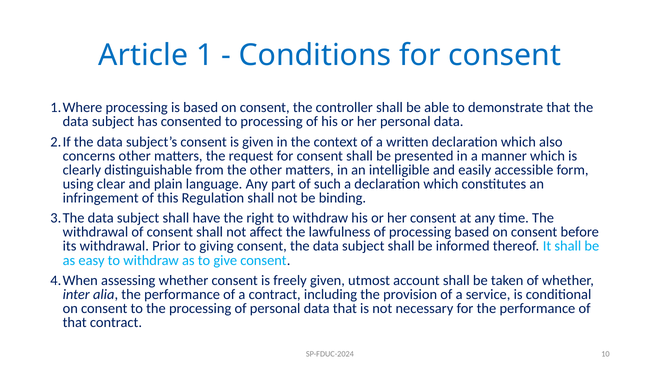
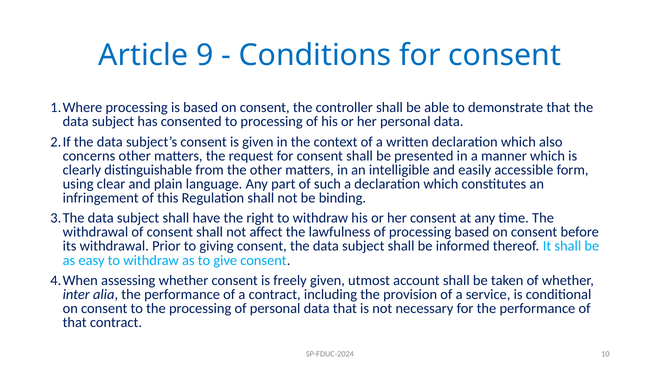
1: 1 -> 9
